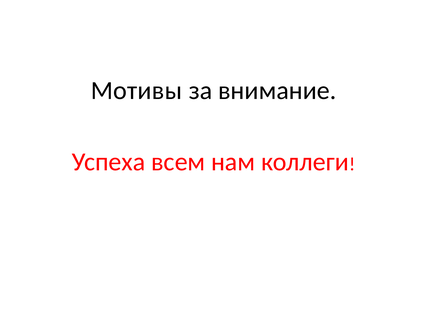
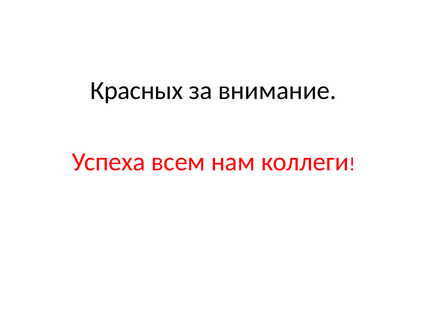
Мотивы: Мотивы -> Красных
